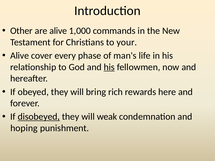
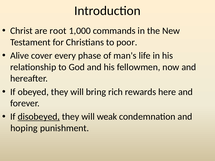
Other: Other -> Christ
are alive: alive -> root
your: your -> poor
his at (109, 67) underline: present -> none
